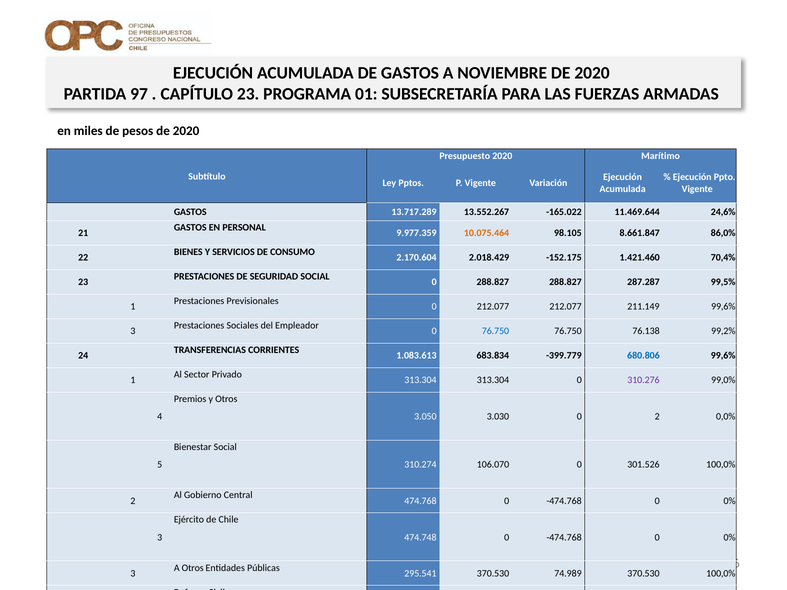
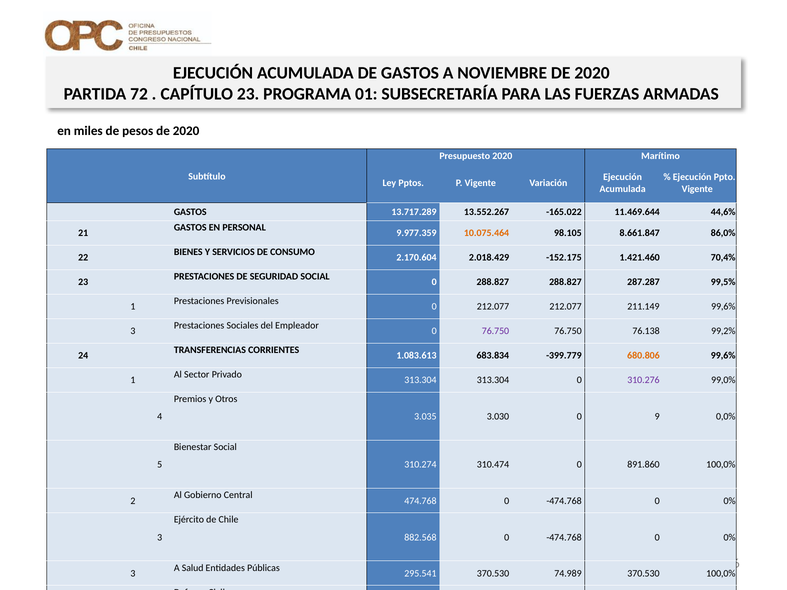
97: 97 -> 72
24,6%: 24,6% -> 44,6%
76.750 at (495, 331) colour: blue -> purple
680.806 colour: blue -> orange
3.050: 3.050 -> 3.035
0 2: 2 -> 9
106.070: 106.070 -> 310.474
301.526: 301.526 -> 891.860
474.748: 474.748 -> 882.568
A Otros: Otros -> Salud
